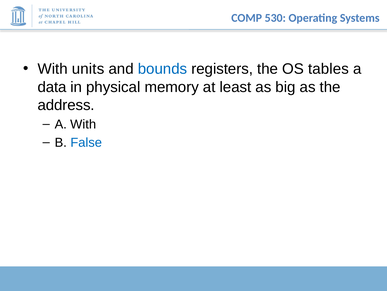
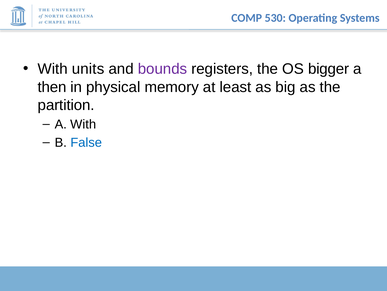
bounds colour: blue -> purple
tables: tables -> bigger
data: data -> then
address: address -> partition
